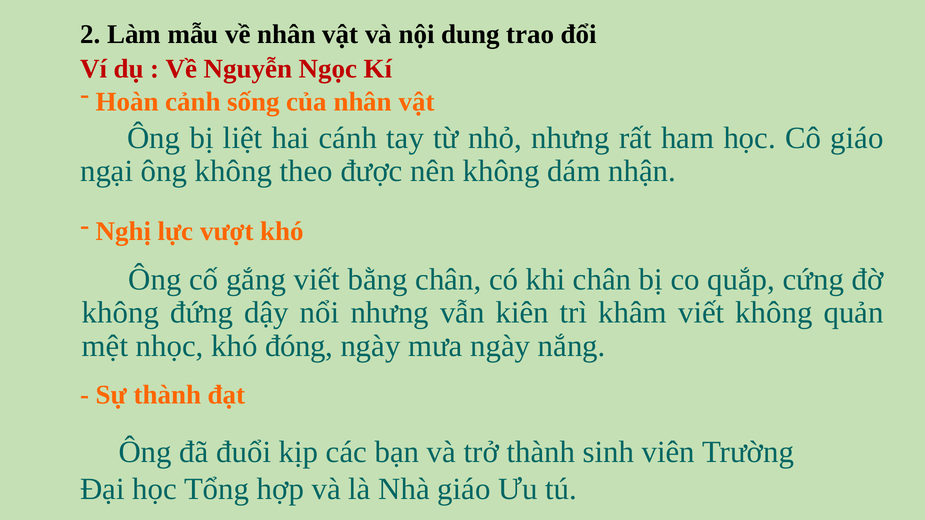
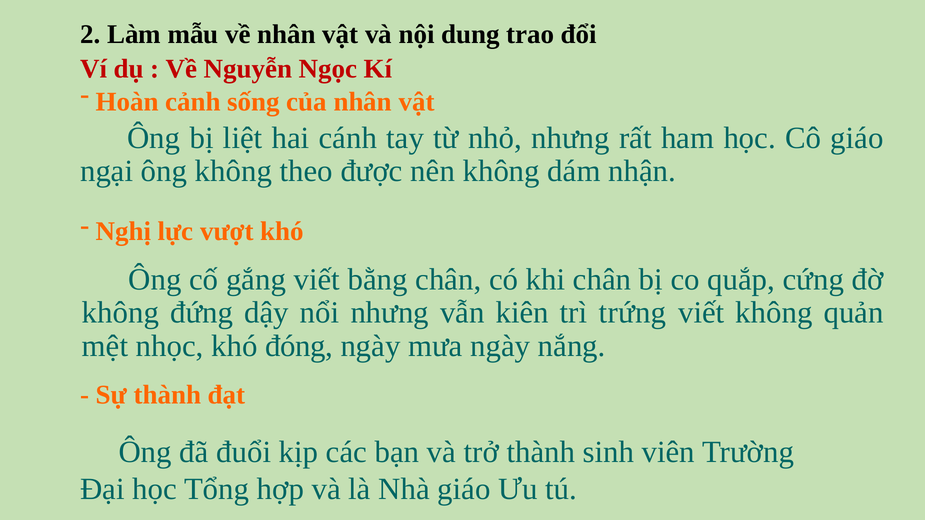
khâm: khâm -> trứng
